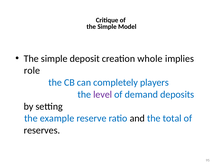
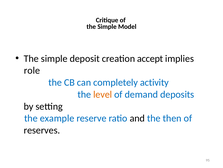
whole: whole -> accept
players: players -> activity
level colour: purple -> orange
total: total -> then
